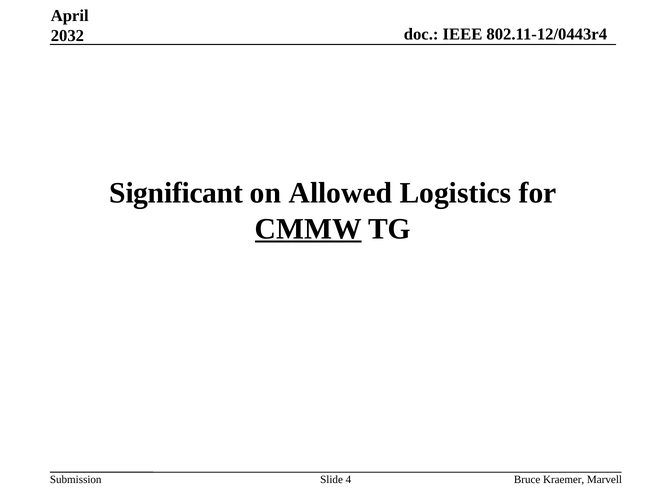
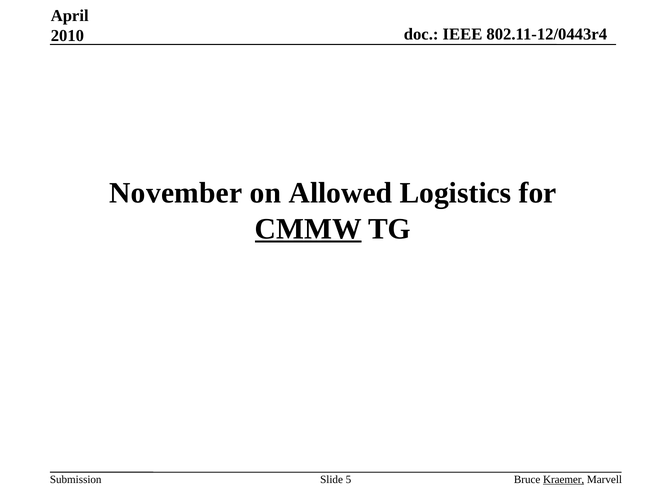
2032: 2032 -> 2010
Significant: Significant -> November
4: 4 -> 5
Kraemer underline: none -> present
